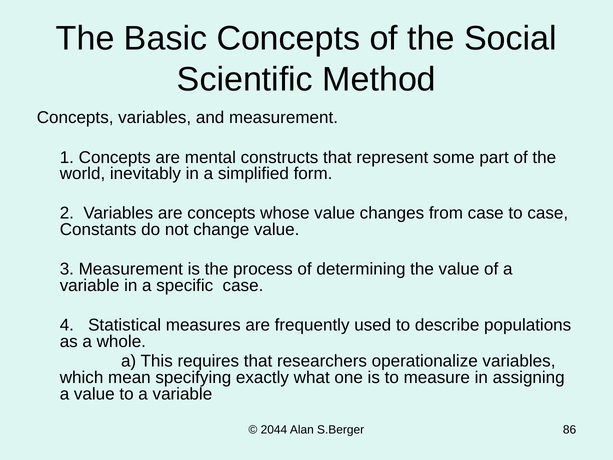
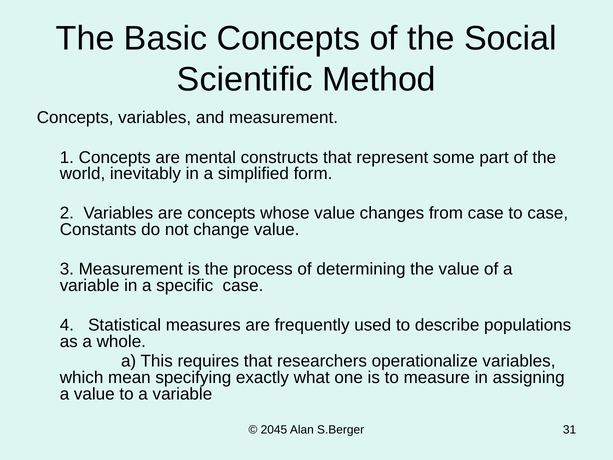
2044: 2044 -> 2045
86: 86 -> 31
